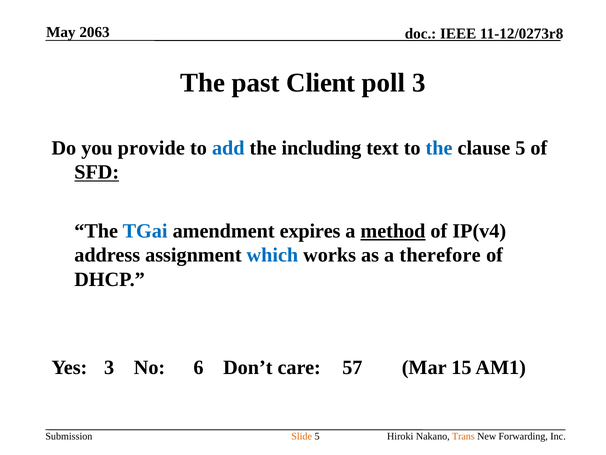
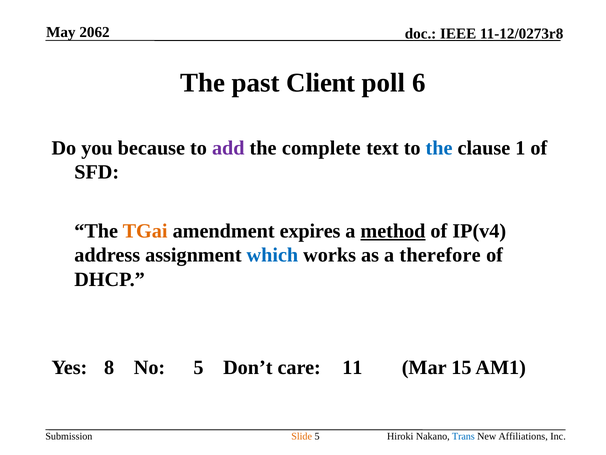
2063: 2063 -> 2062
poll 3: 3 -> 6
provide: provide -> because
add colour: blue -> purple
including: including -> complete
clause 5: 5 -> 1
SFD underline: present -> none
TGai colour: blue -> orange
Yes 3: 3 -> 8
No 6: 6 -> 5
57: 57 -> 11
Trans colour: orange -> blue
Forwarding: Forwarding -> Affiliations
